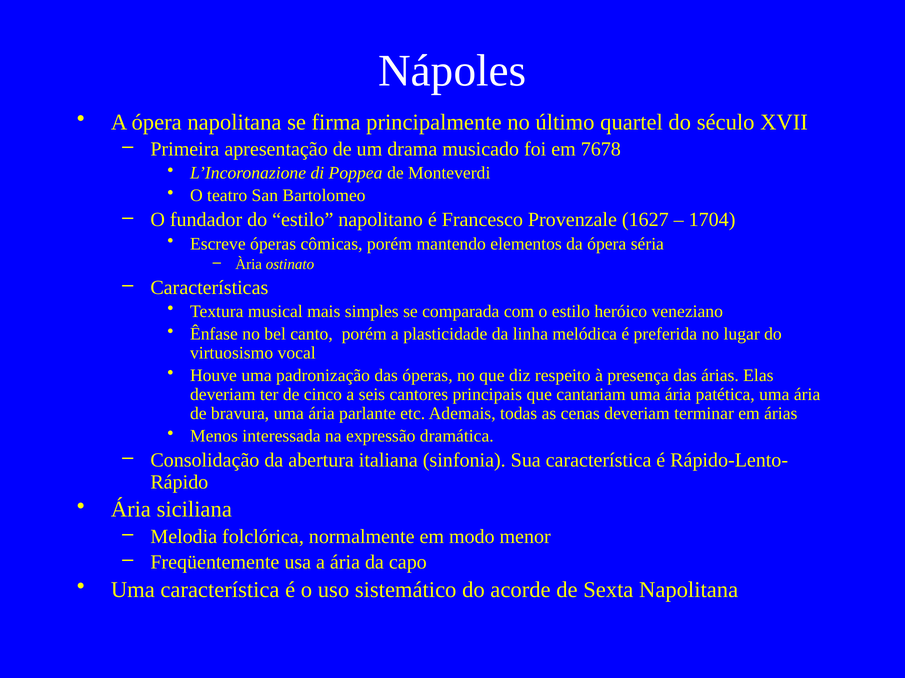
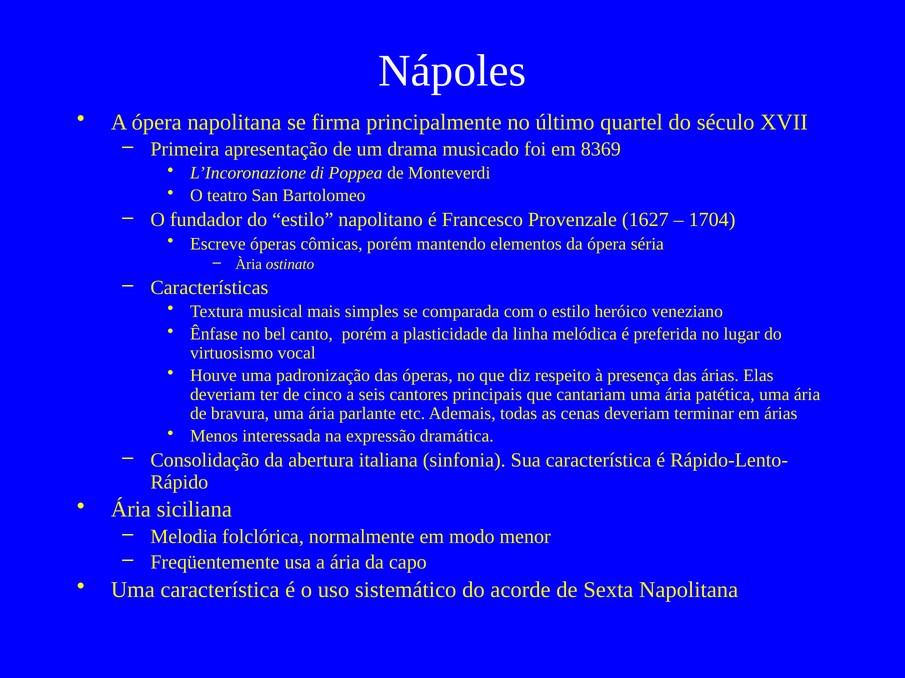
7678: 7678 -> 8369
